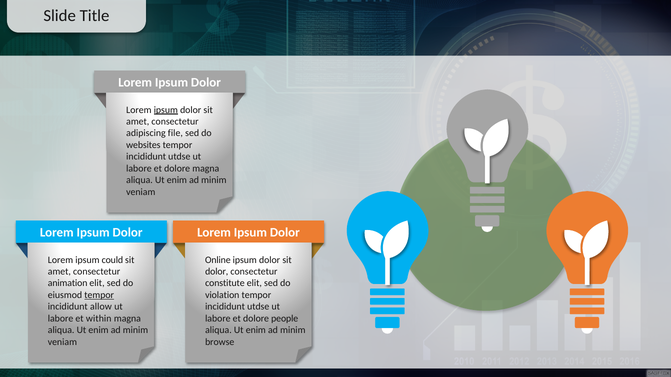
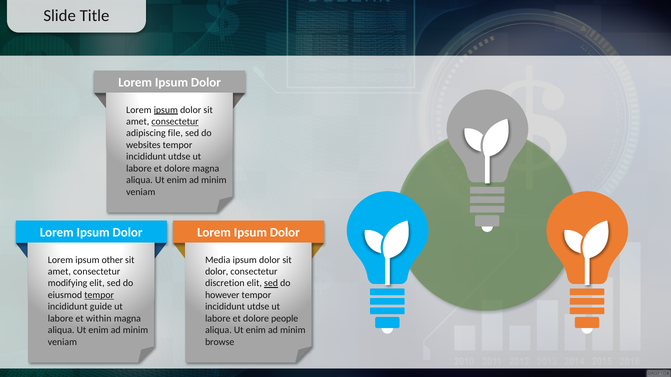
consectetur at (175, 122) underline: none -> present
could: could -> other
Online: Online -> Media
animation: animation -> modifying
constitute: constitute -> discretion
sed at (271, 284) underline: none -> present
violation: violation -> however
allow: allow -> guide
